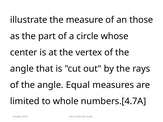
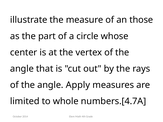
Equal: Equal -> Apply
